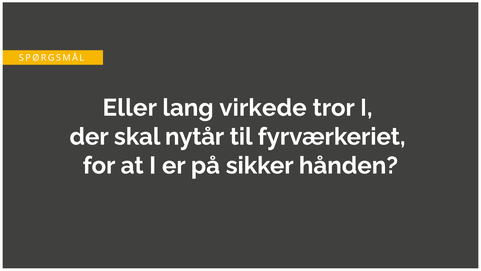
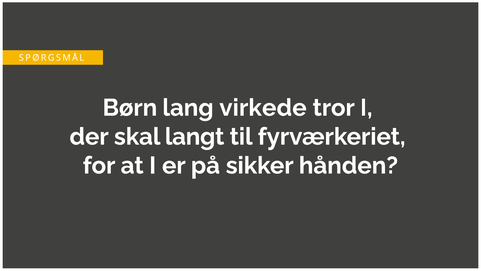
Eller: Eller -> Børn
nytår: nytår -> langt
